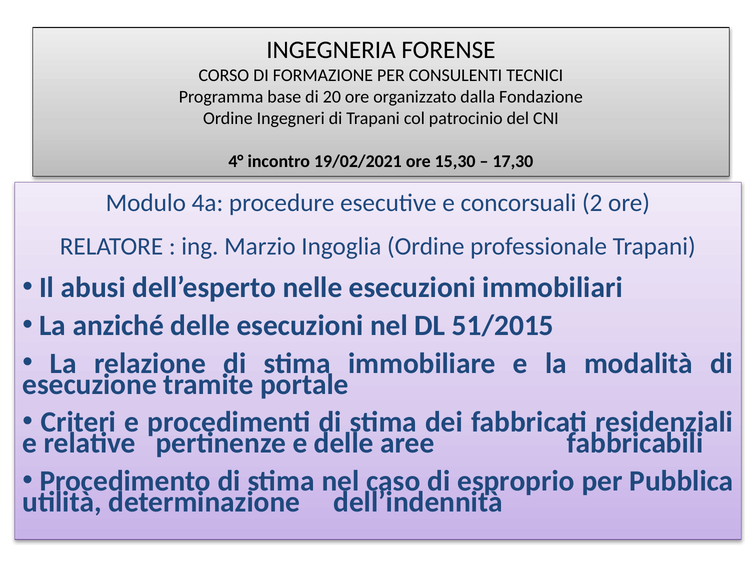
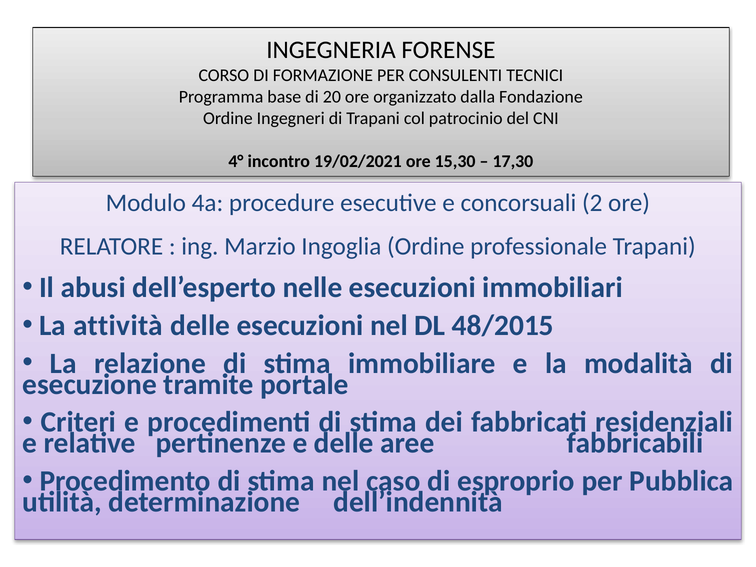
anziché: anziché -> attività
51/2015: 51/2015 -> 48/2015
